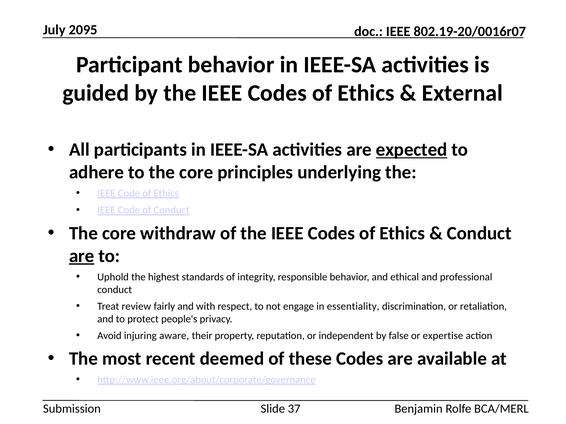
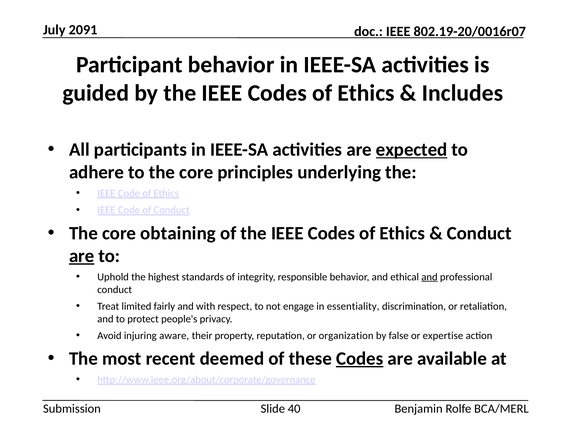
2095: 2095 -> 2091
External: External -> Includes
withdraw: withdraw -> obtaining
and at (430, 277) underline: none -> present
review: review -> limited
independent: independent -> organization
Codes at (360, 359) underline: none -> present
37: 37 -> 40
